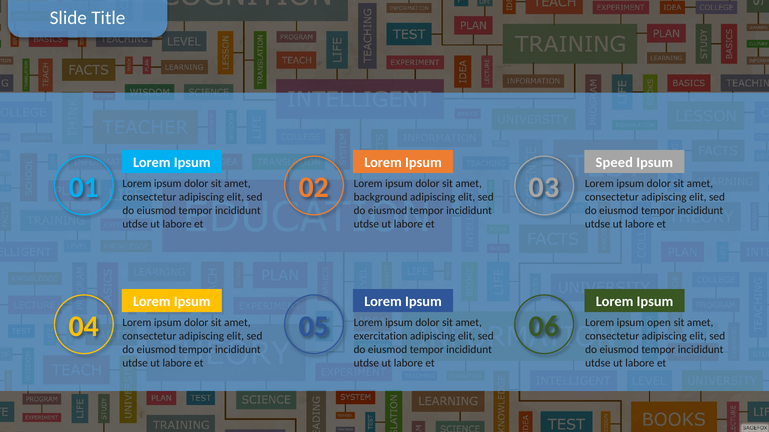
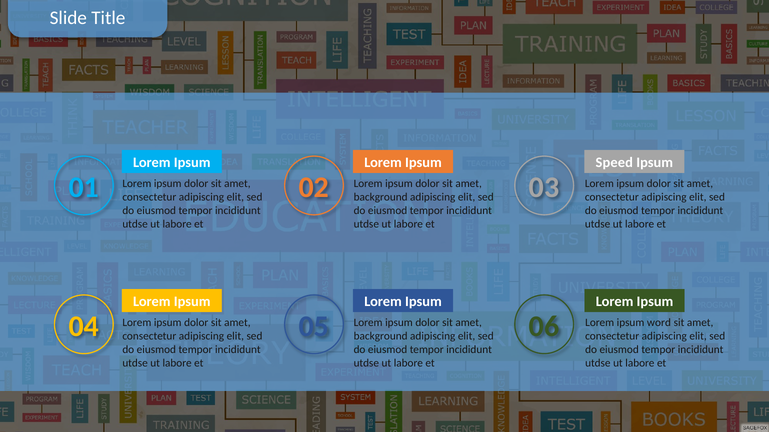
open: open -> word
exercitation at (381, 337): exercitation -> background
